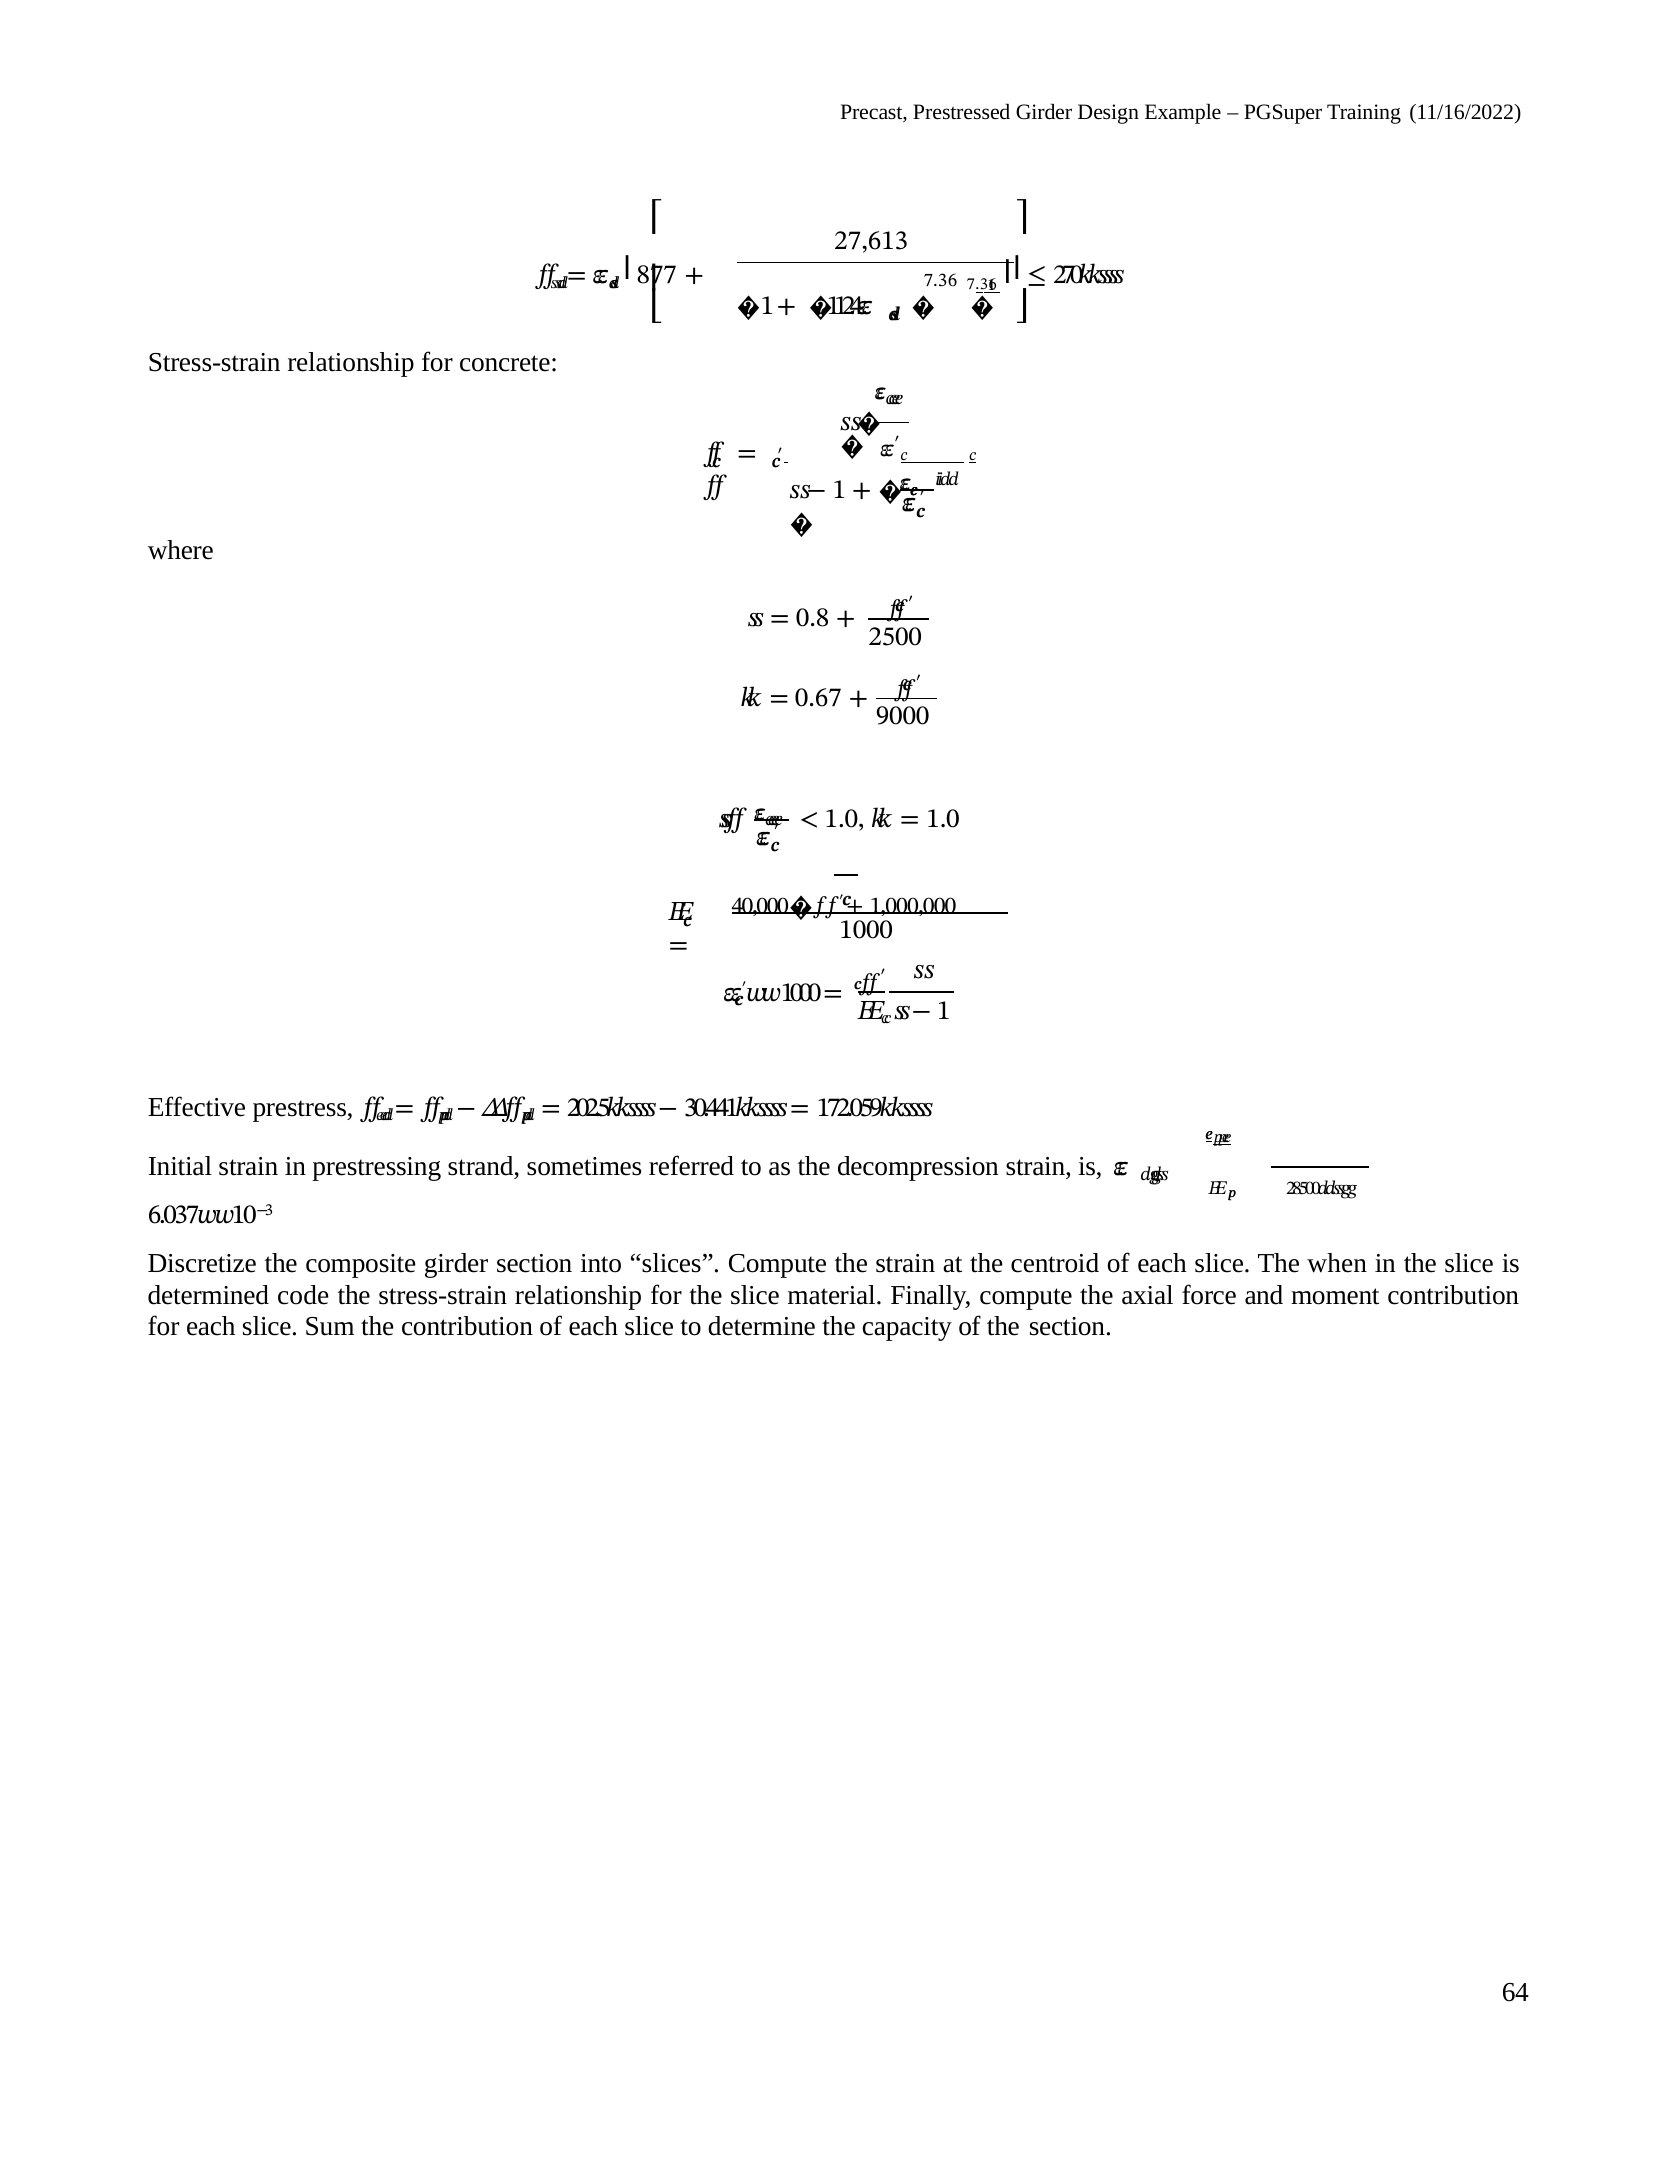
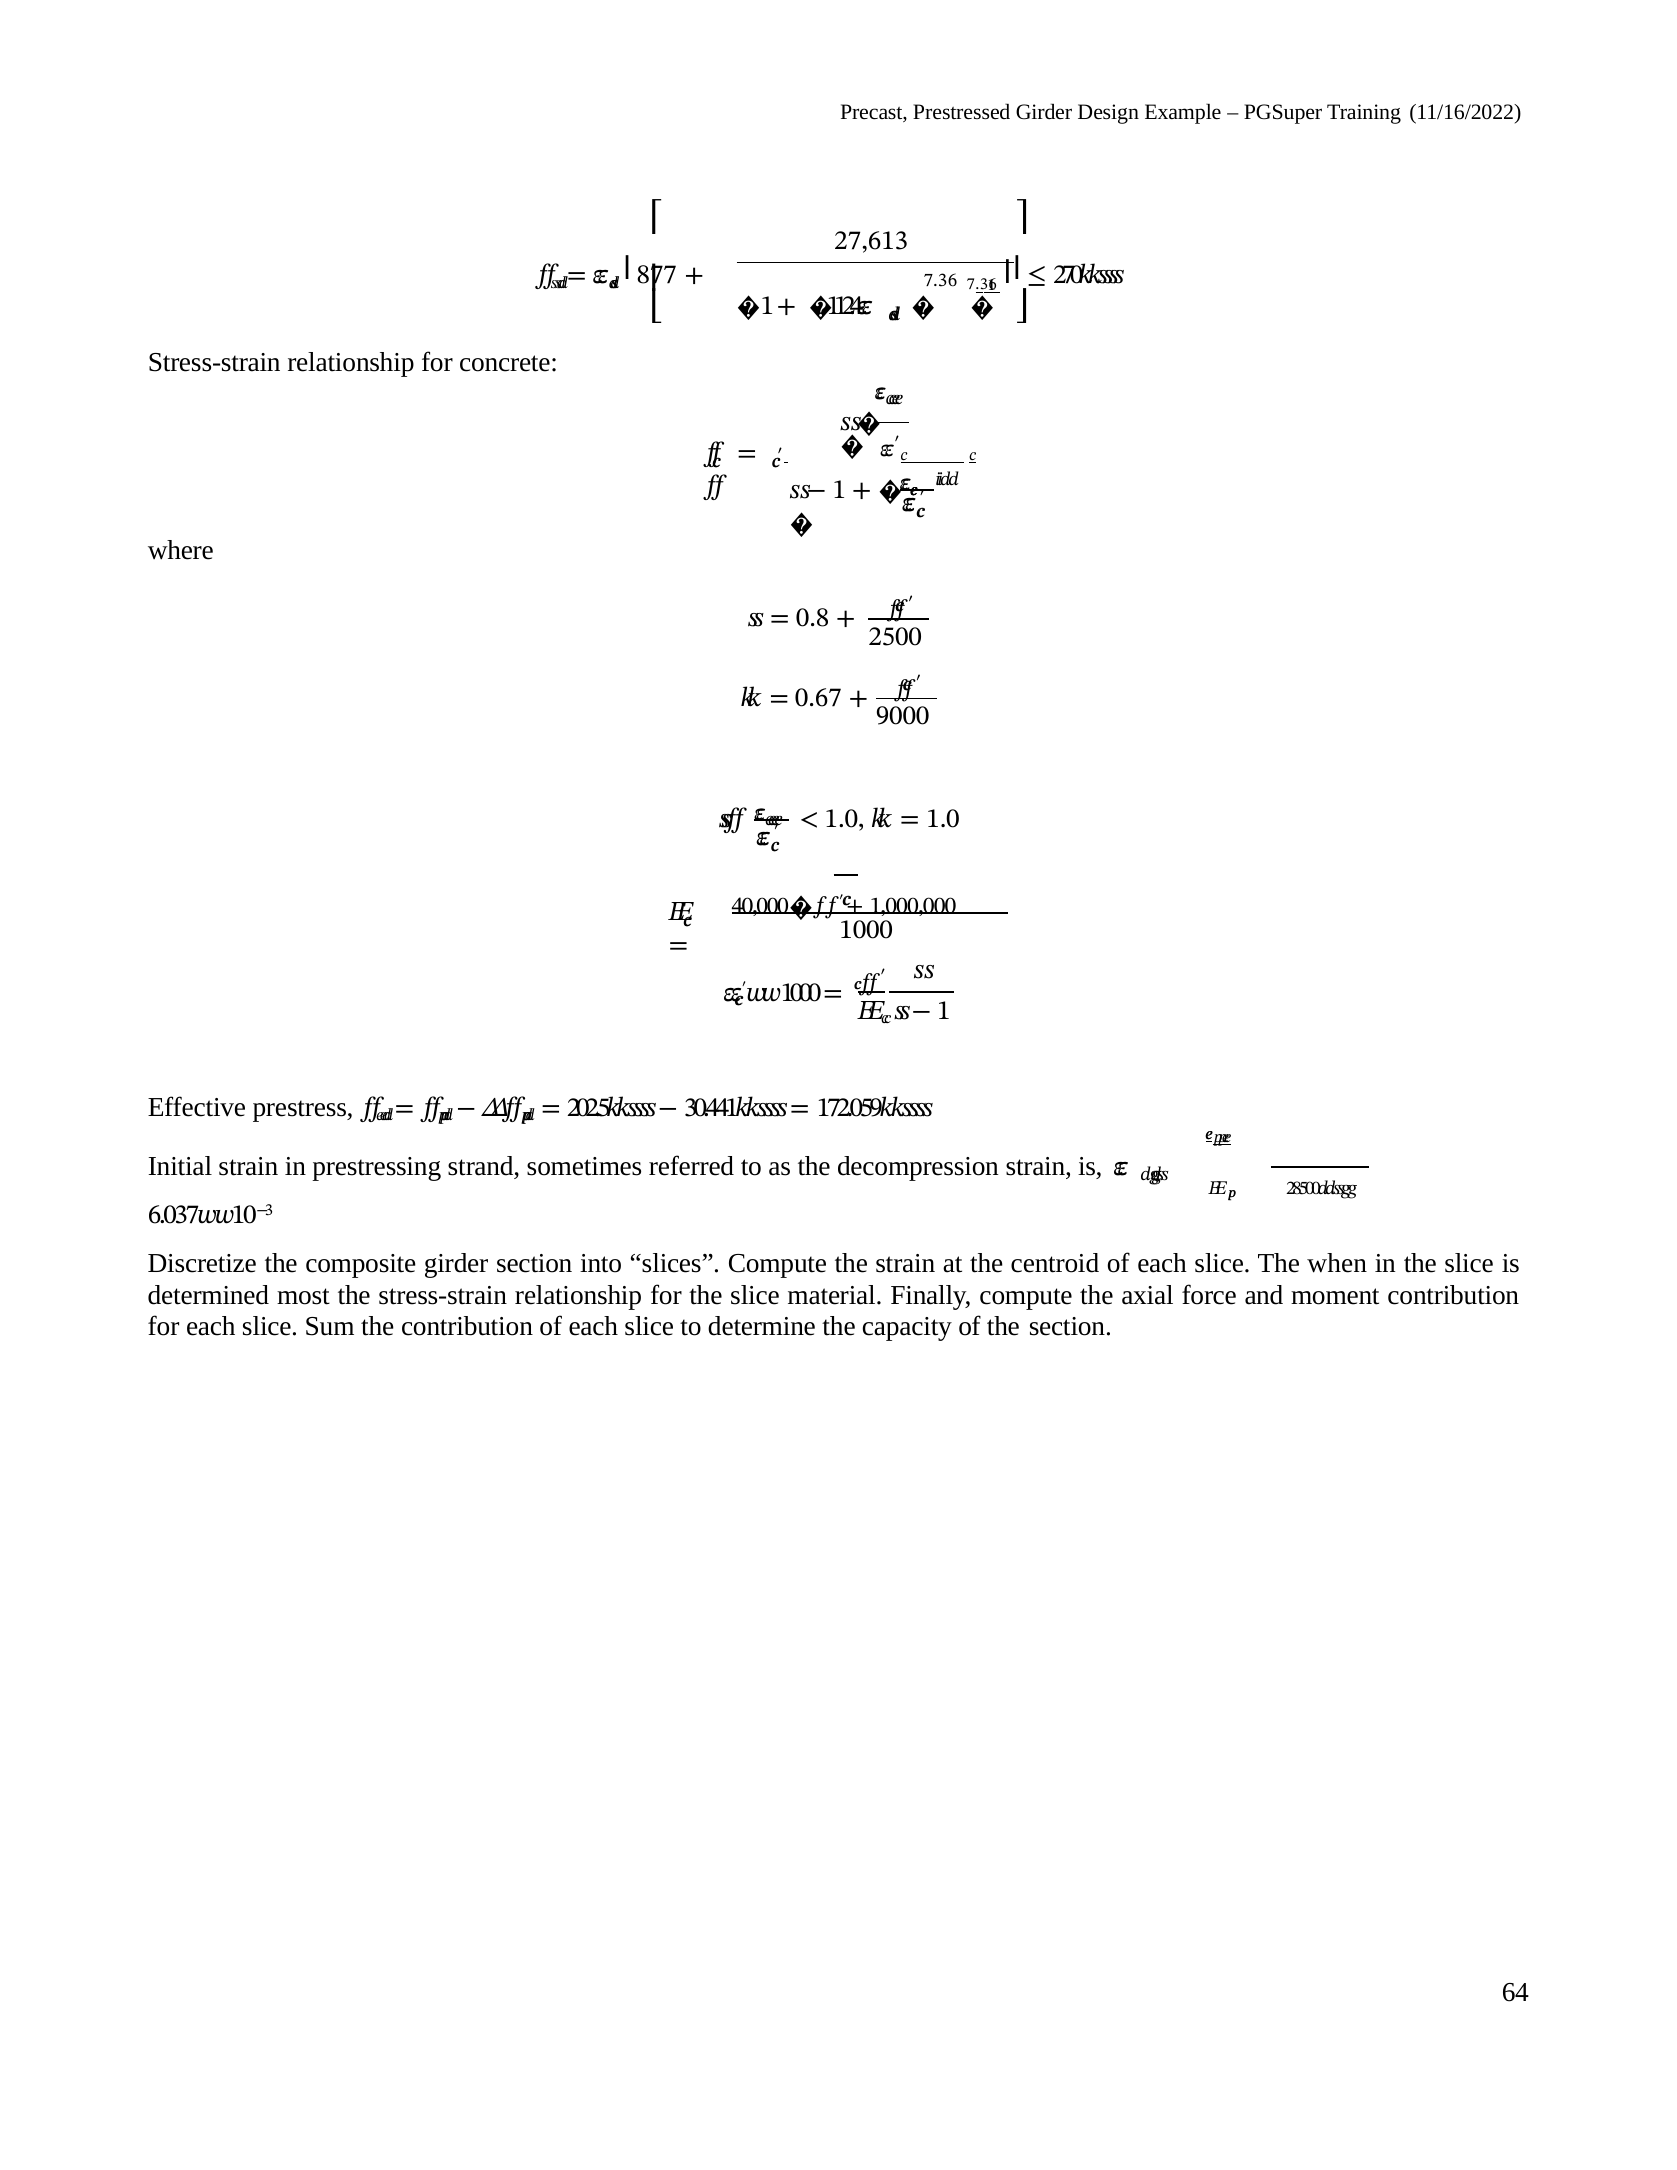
code: code -> most
